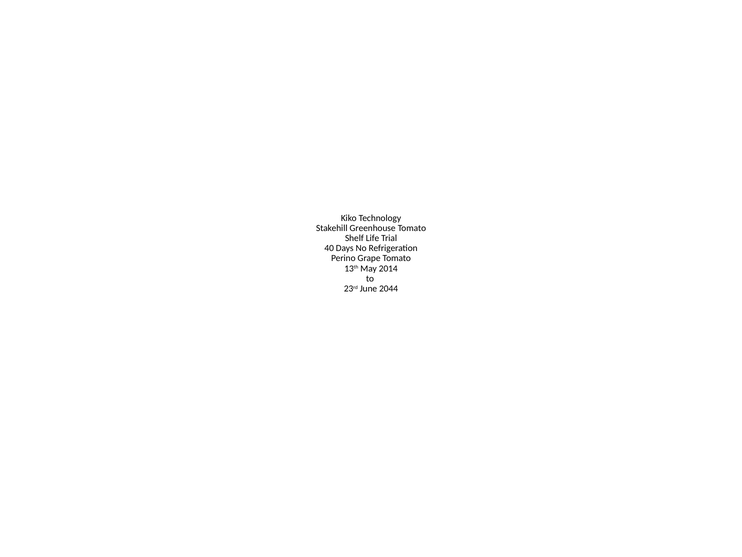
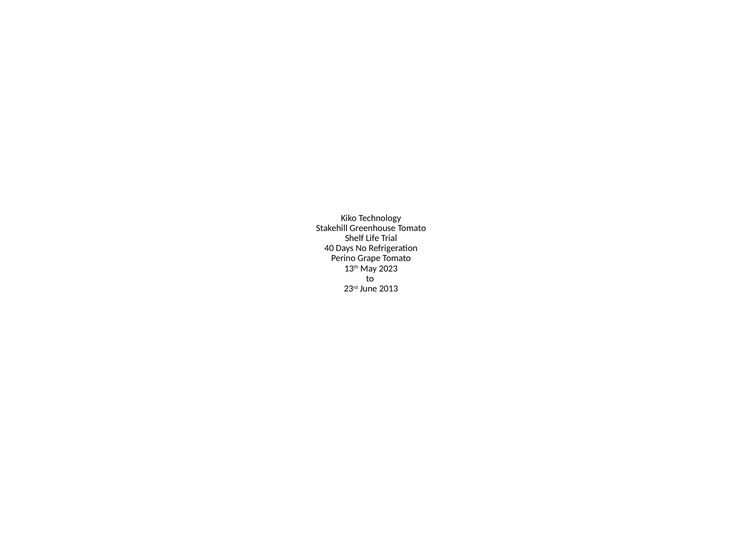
2014: 2014 -> 2023
2044: 2044 -> 2013
